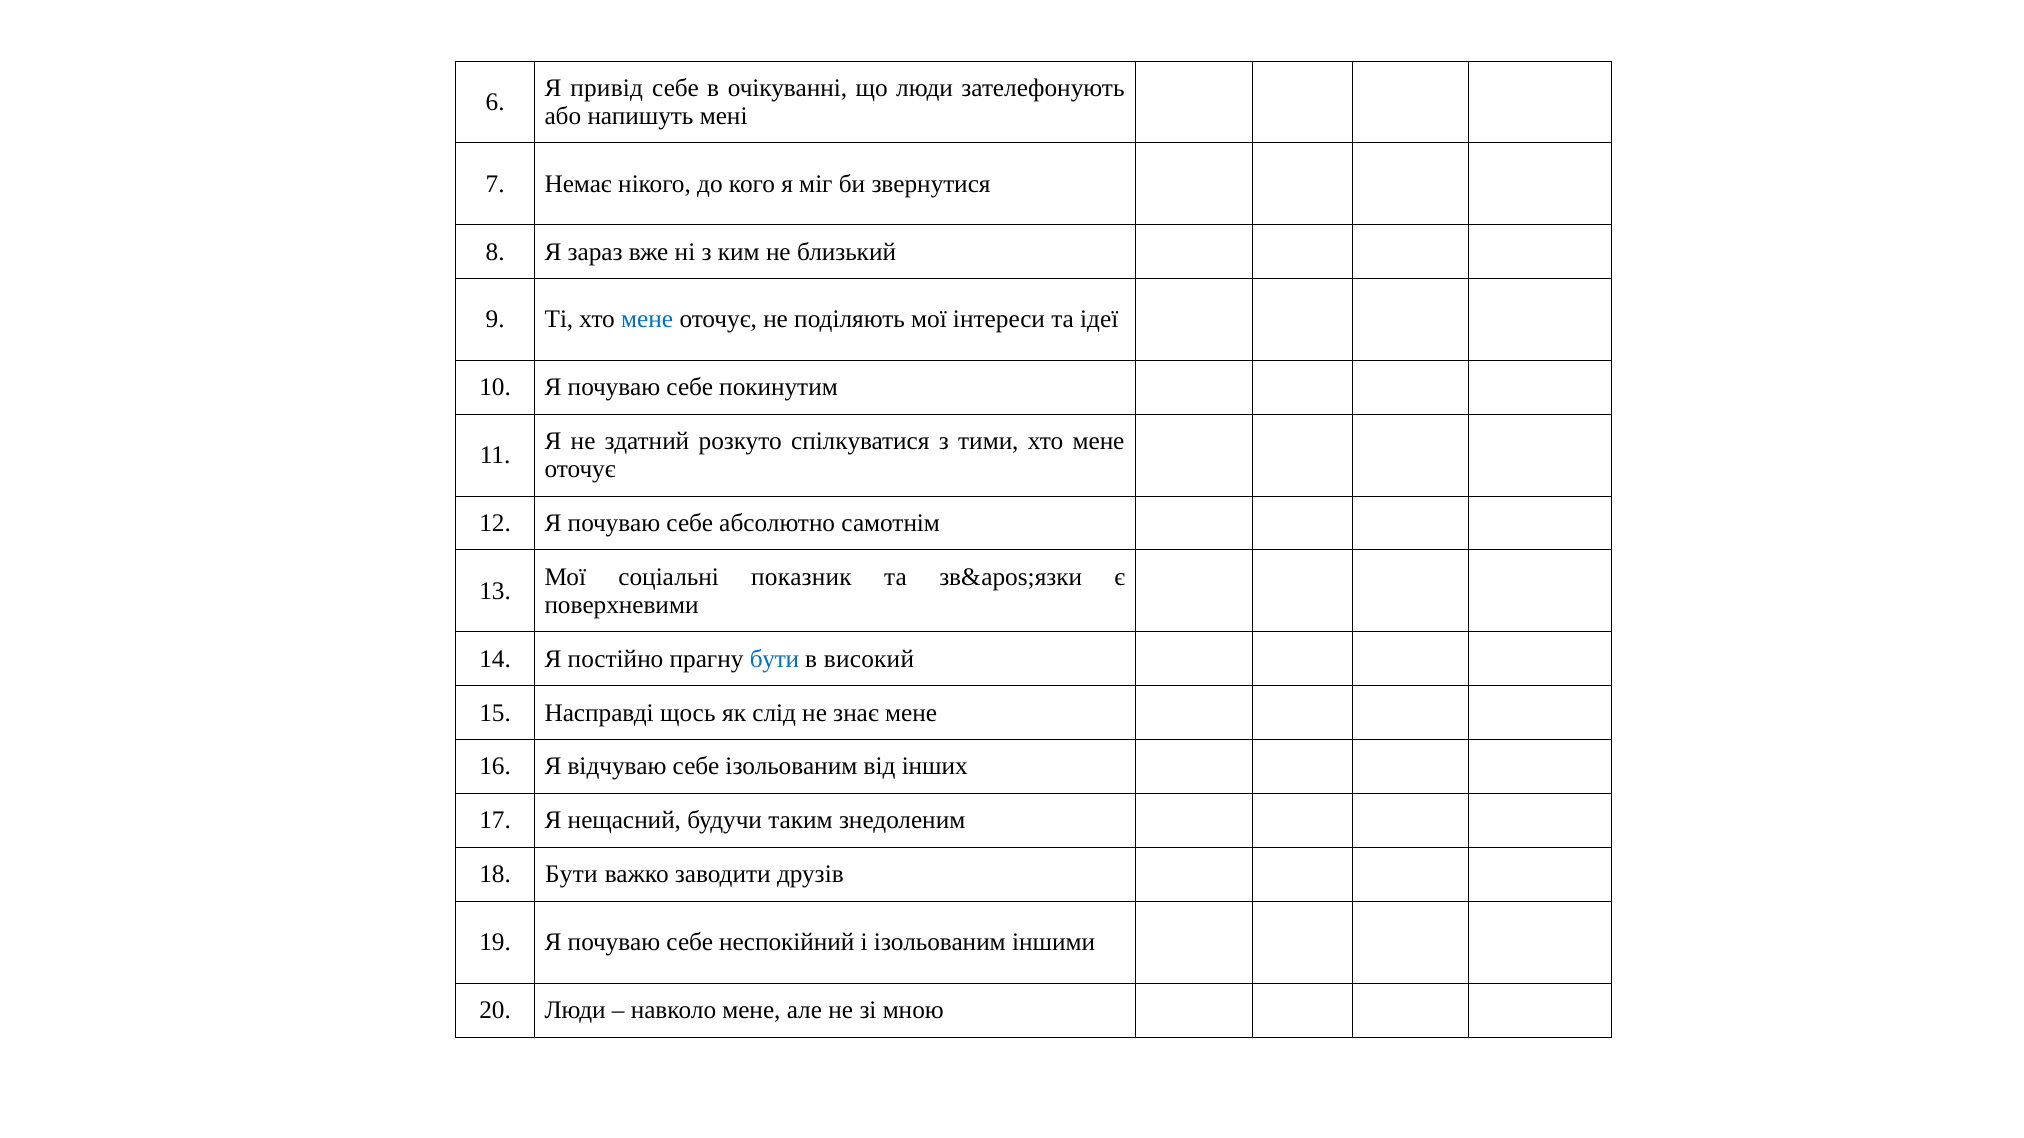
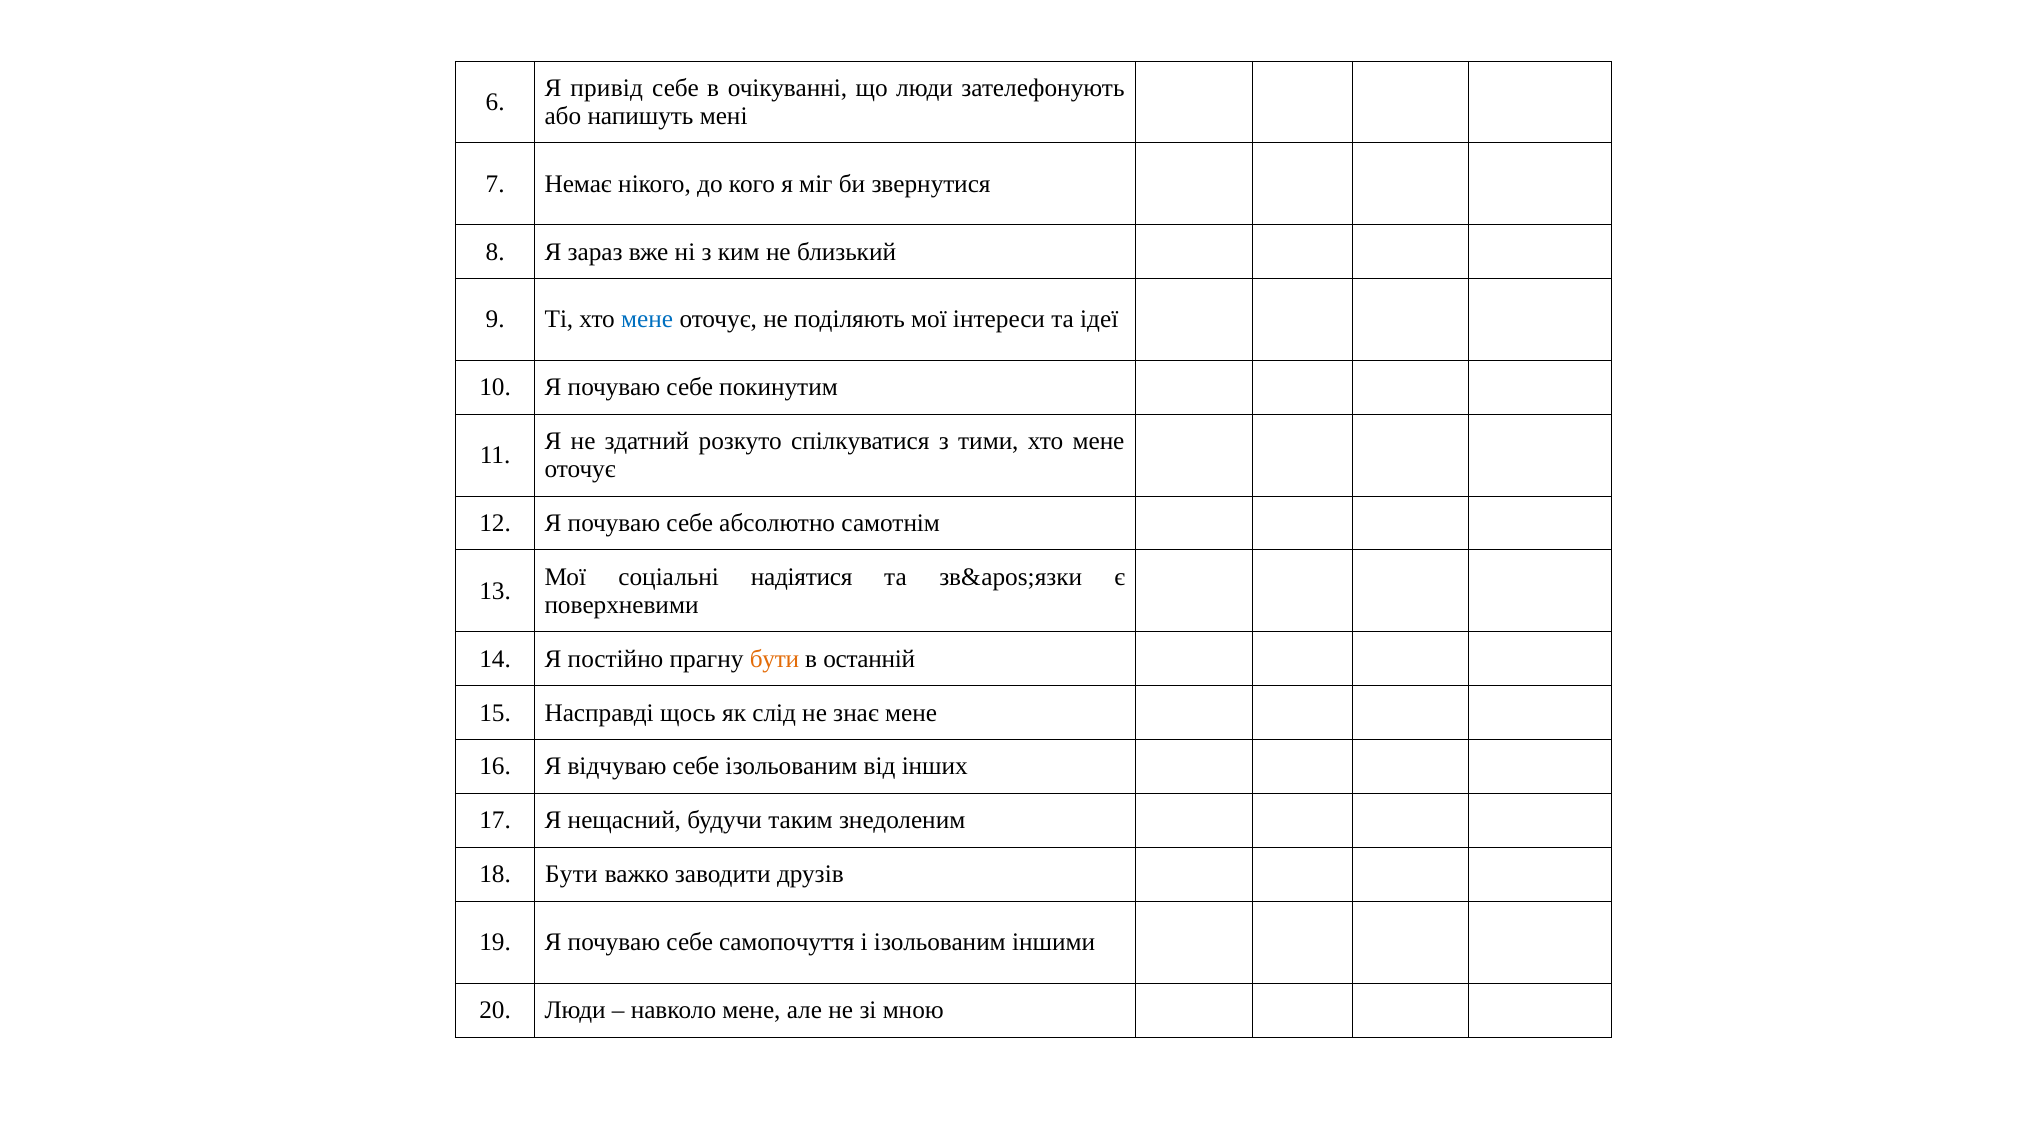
показник: показник -> надіятися
бути at (774, 659) colour: blue -> orange
високий: високий -> останній
неспокійний: неспокійний -> самопочуття
